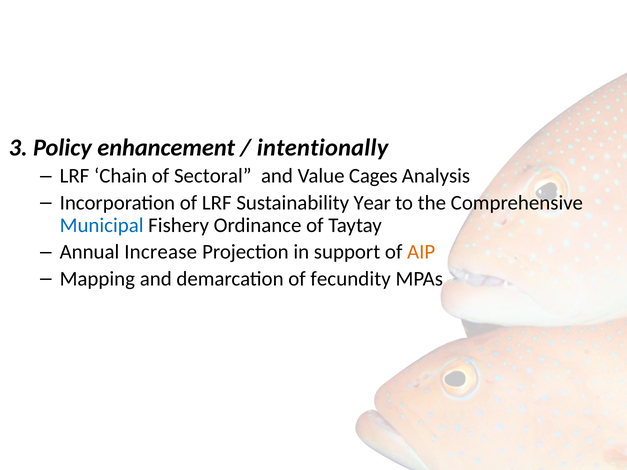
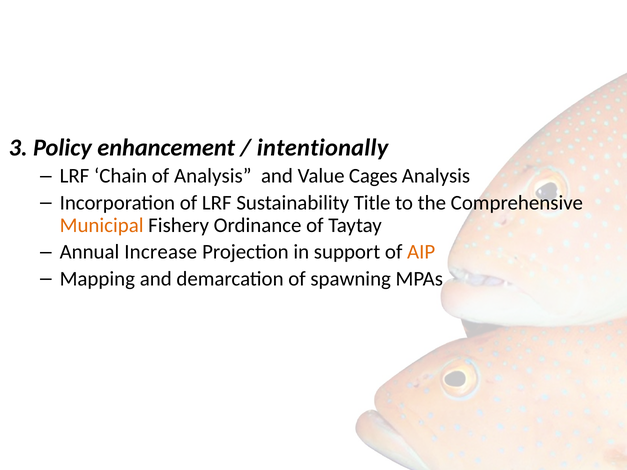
of Sectoral: Sectoral -> Analysis
Year: Year -> Title
Municipal colour: blue -> orange
fecundity: fecundity -> spawning
